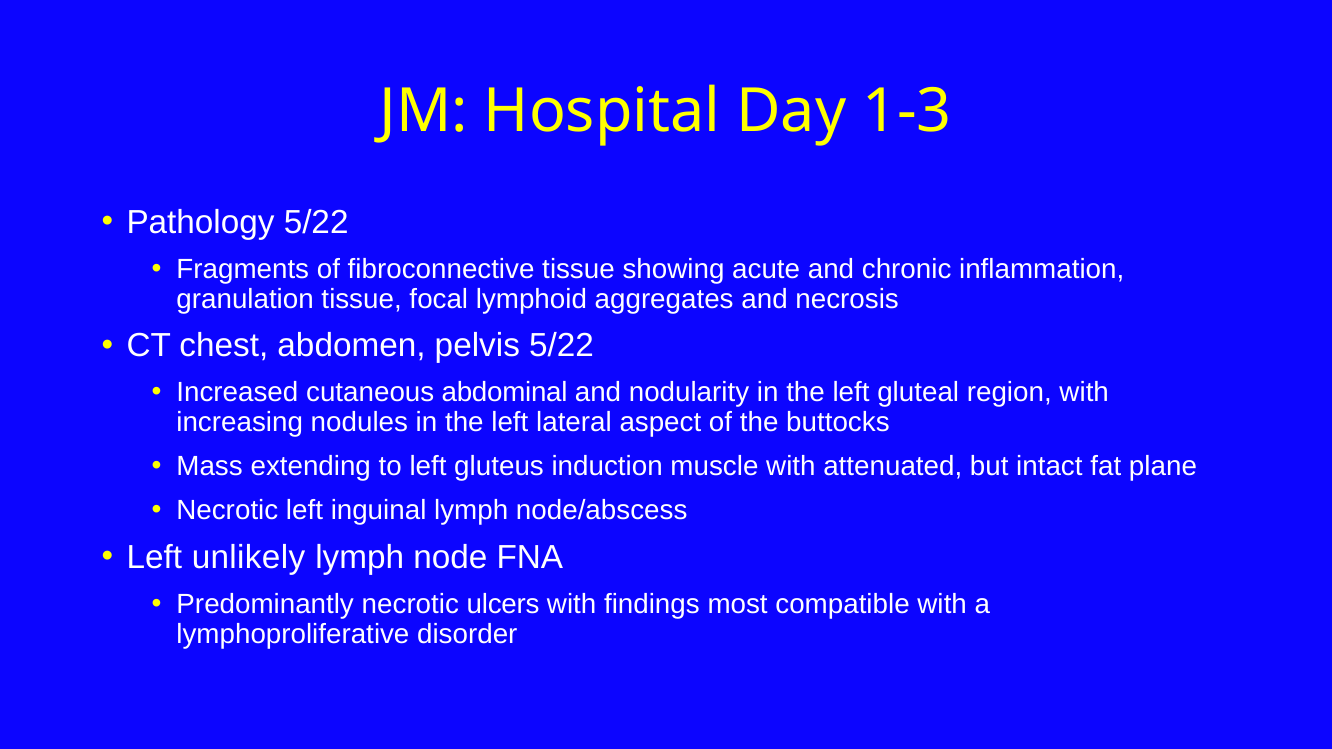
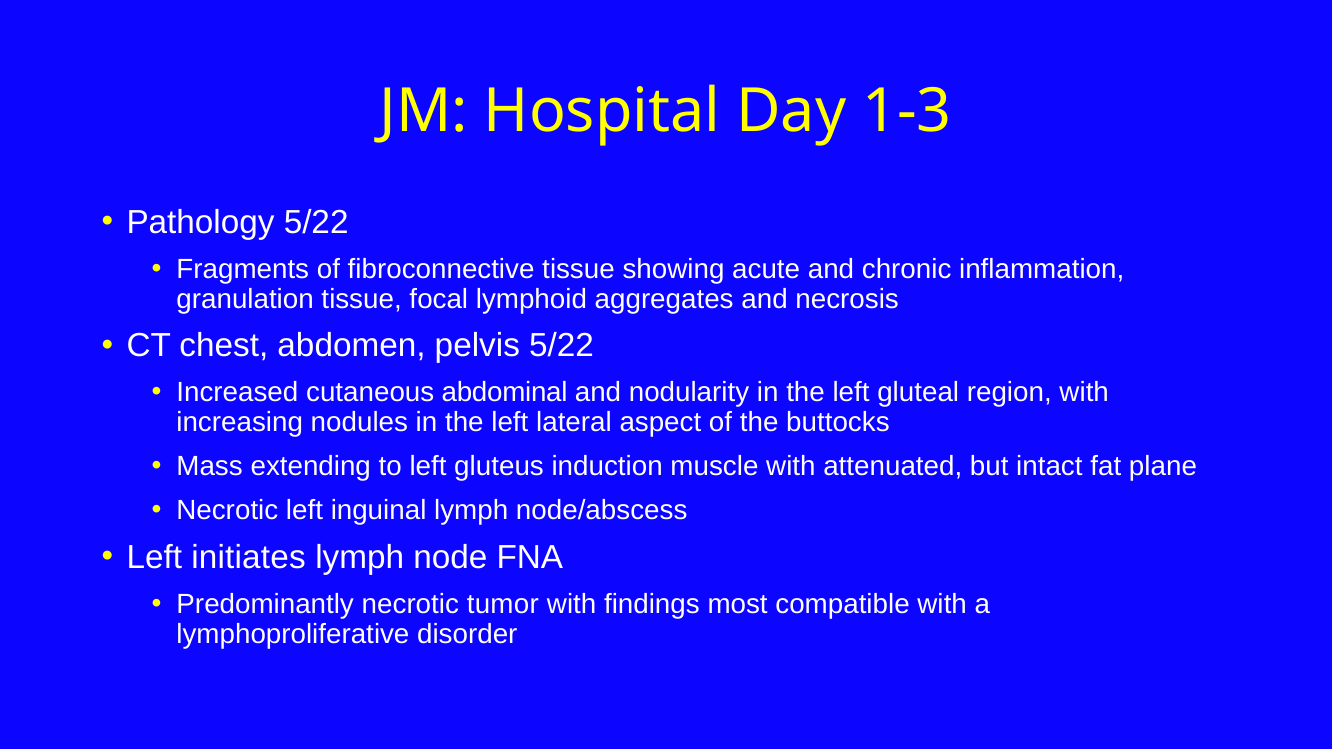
unlikely: unlikely -> initiates
ulcers: ulcers -> tumor
